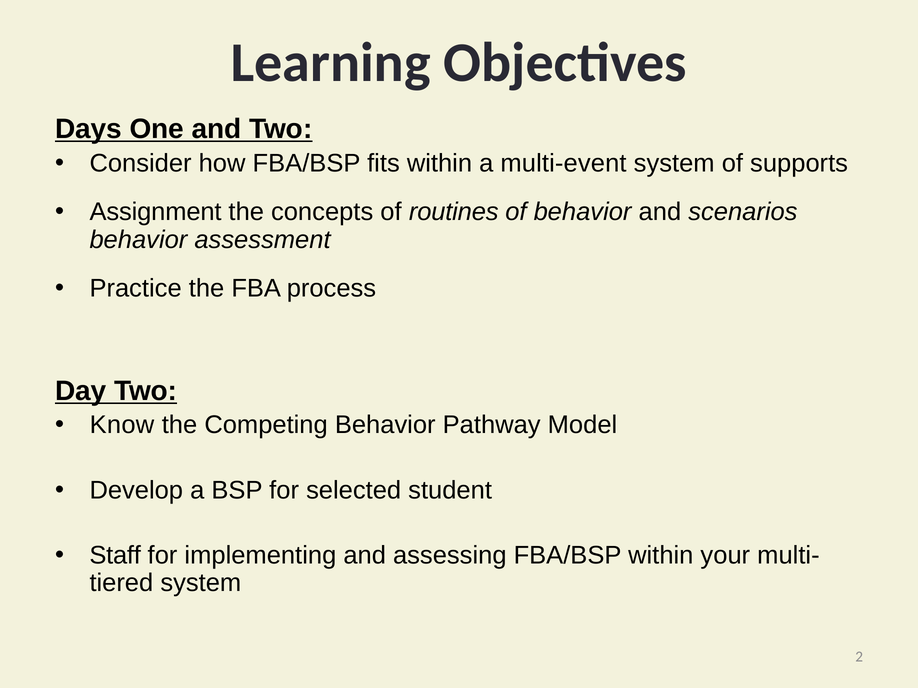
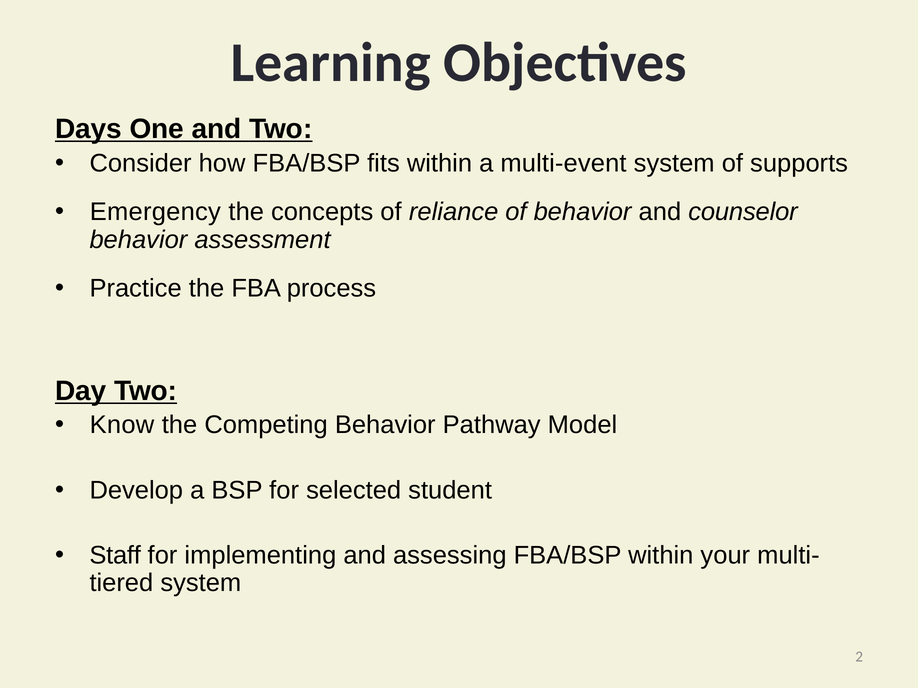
Assignment: Assignment -> Emergency
routines: routines -> reliance
scenarios: scenarios -> counselor
